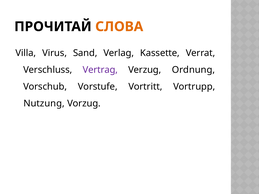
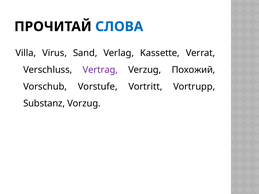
СЛОВА colour: orange -> blue
Ordnung: Ordnung -> Похожий
Nutzung: Nutzung -> Substanz
